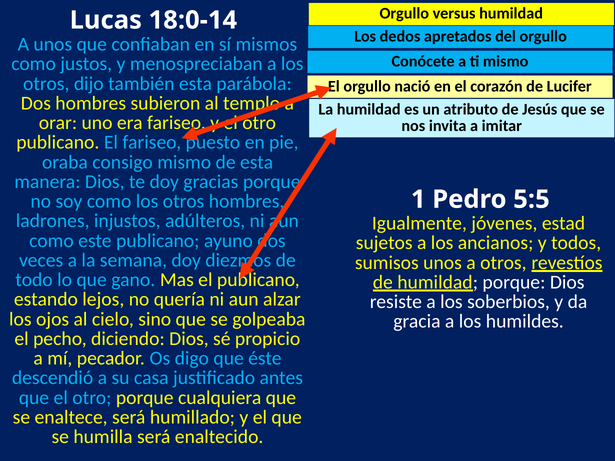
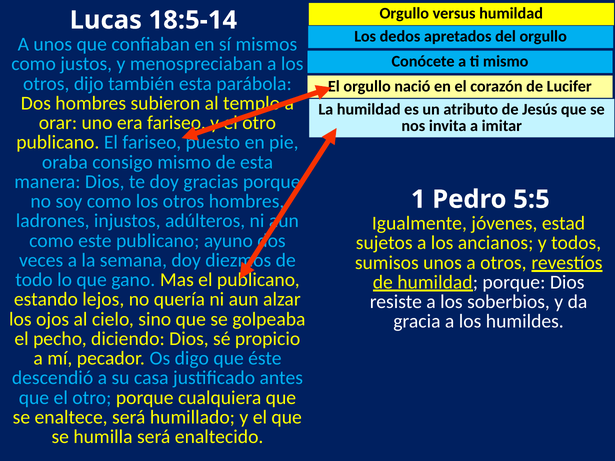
18:0-14: 18:0-14 -> 18:5-14
